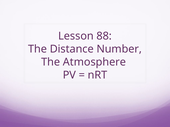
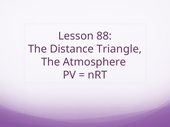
Number: Number -> Triangle
